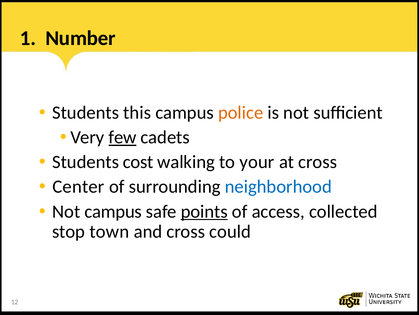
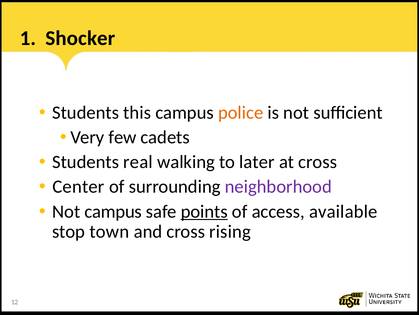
Number: Number -> Shocker
few underline: present -> none
cost: cost -> real
your: your -> later
neighborhood colour: blue -> purple
collected: collected -> available
could: could -> rising
